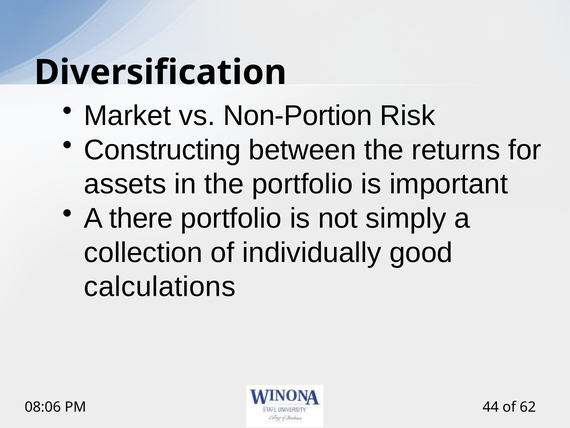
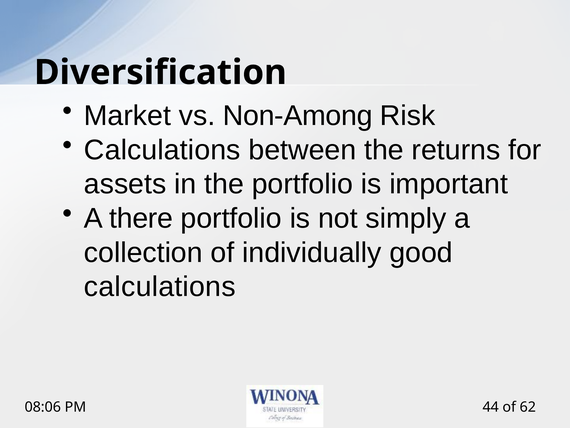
Non-Portion: Non-Portion -> Non-Among
Constructing at (162, 150): Constructing -> Calculations
